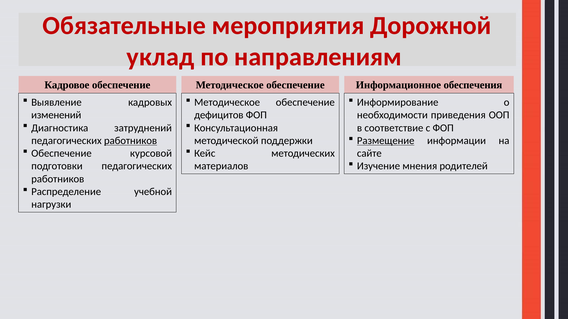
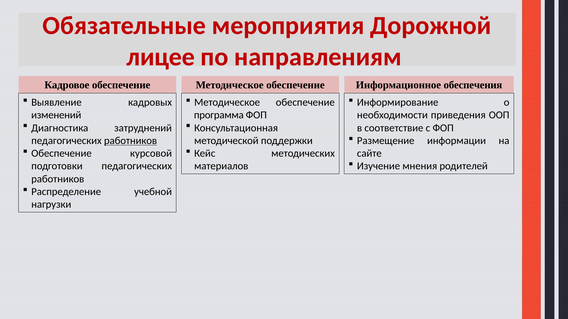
уклад: уклад -> лицее
дефицитов: дефицитов -> программа
Размещение underline: present -> none
